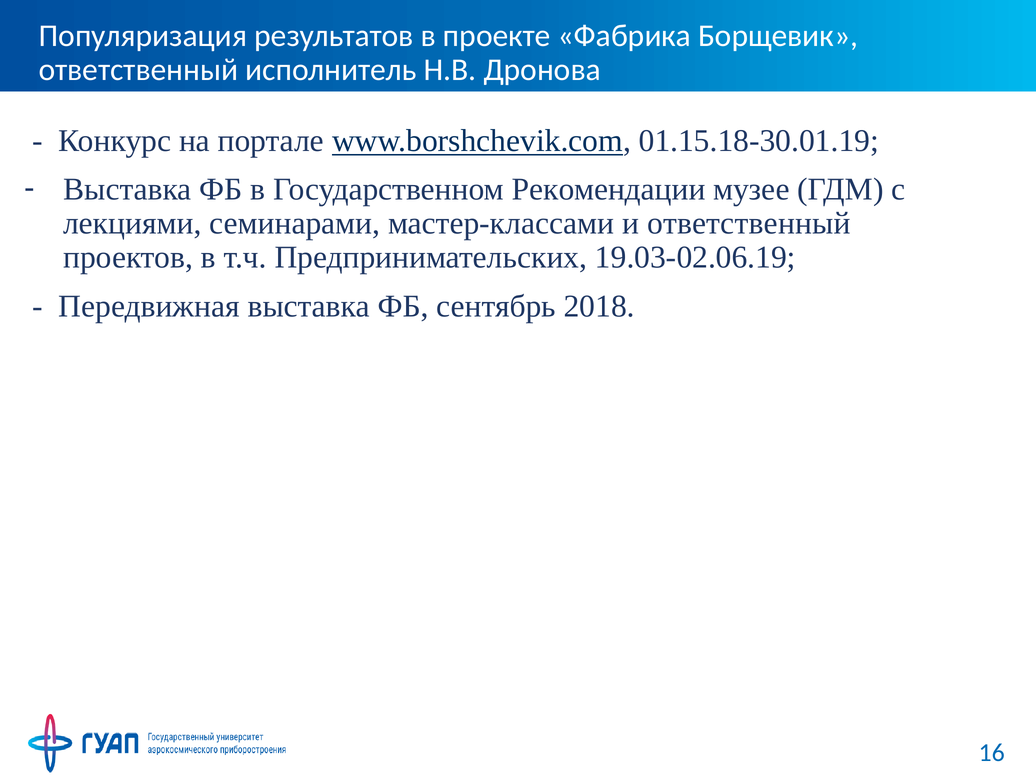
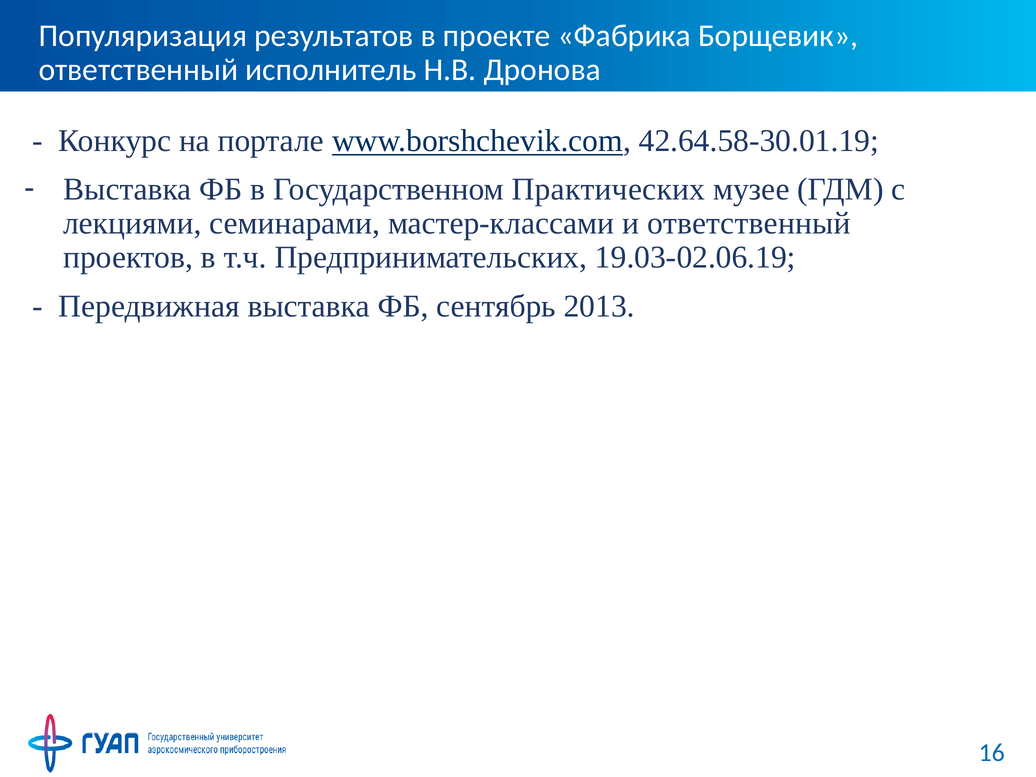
01.15.18-30.01.19: 01.15.18-30.01.19 -> 42.64.58-30.01.19
Рекомендации: Рекомендации -> Практических
2018: 2018 -> 2013
